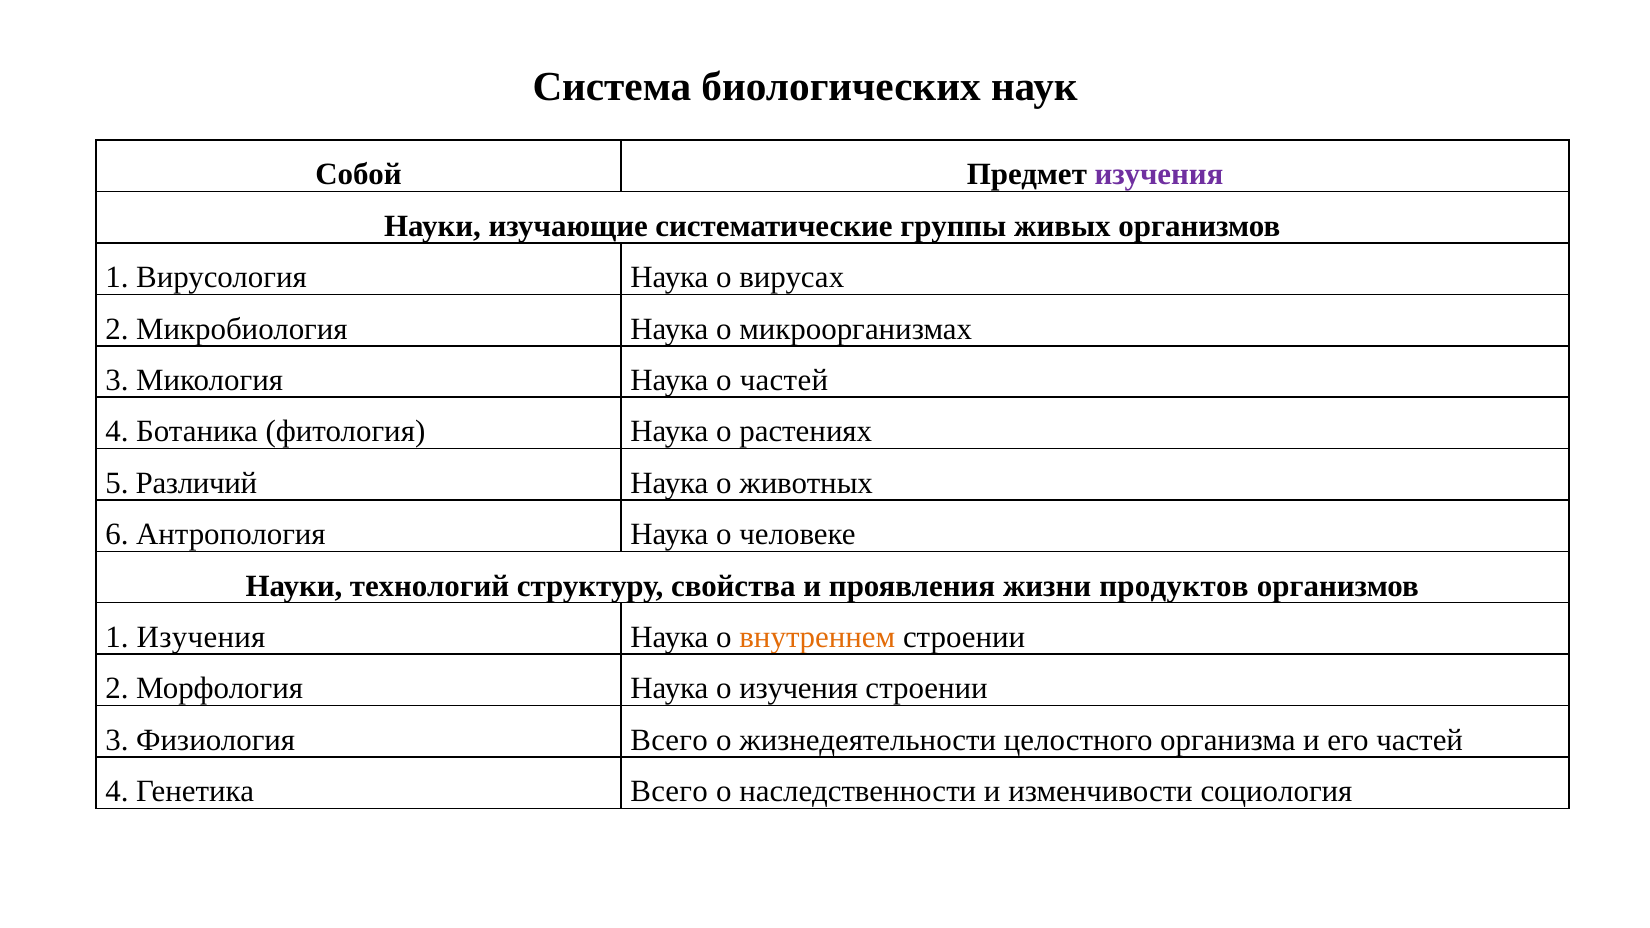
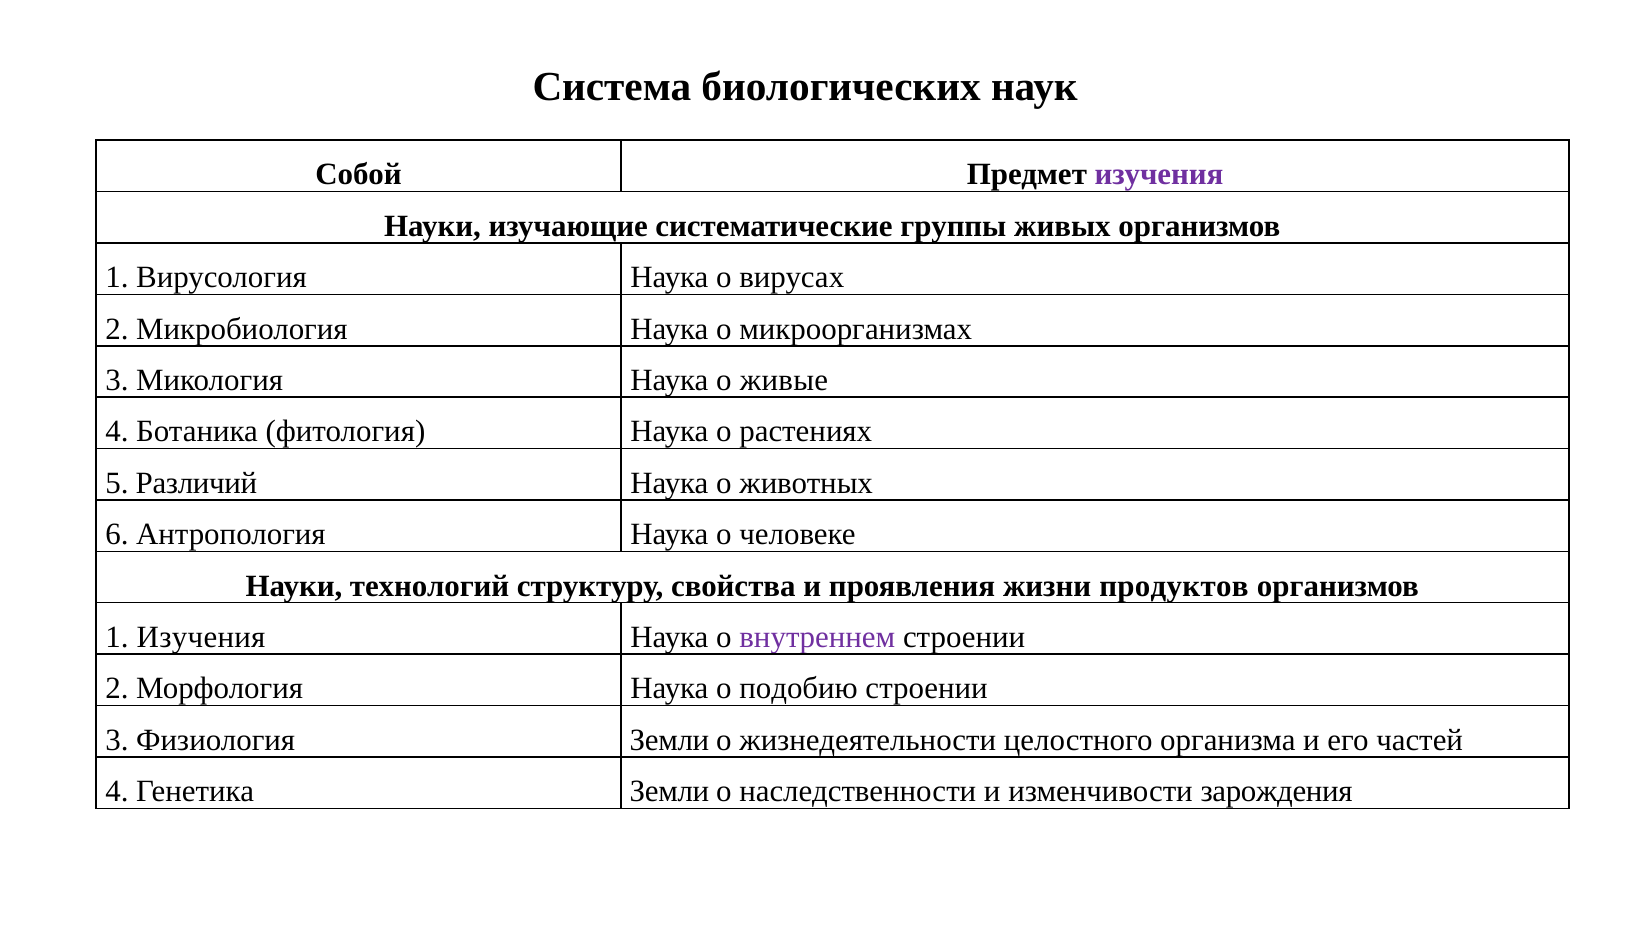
о частей: частей -> живые
внутреннем colour: orange -> purple
о изучения: изучения -> подобию
Физиология Всего: Всего -> Земли
Генетика Всего: Всего -> Земли
социология: социология -> зарождения
